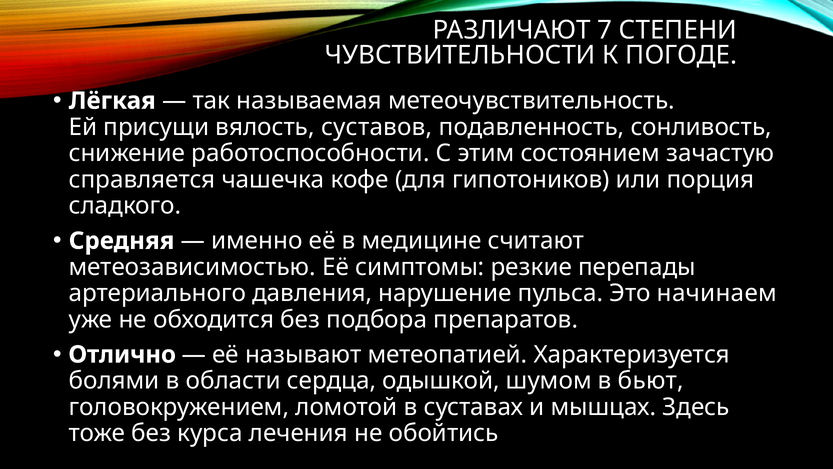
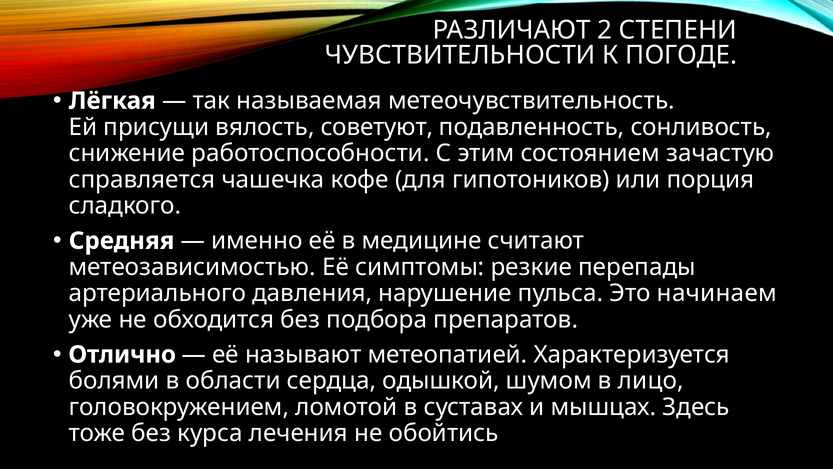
7: 7 -> 2
суставов: суставов -> советуют
бьют: бьют -> лицо
